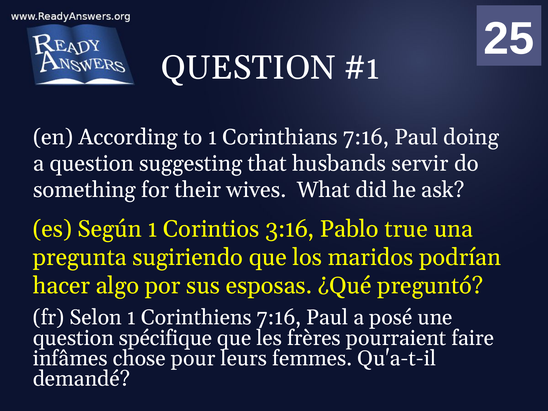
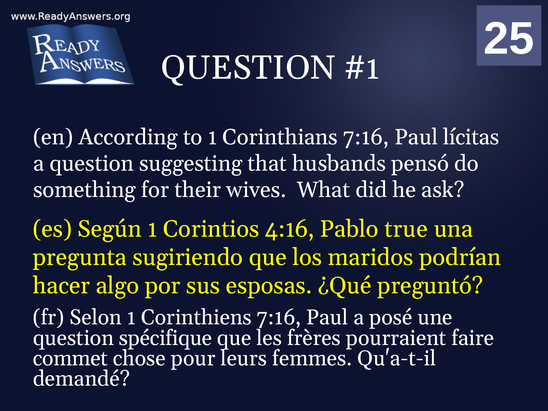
doing: doing -> lícitas
servir: servir -> pensó
3:16: 3:16 -> 4:16
infâmes: infâmes -> commet
